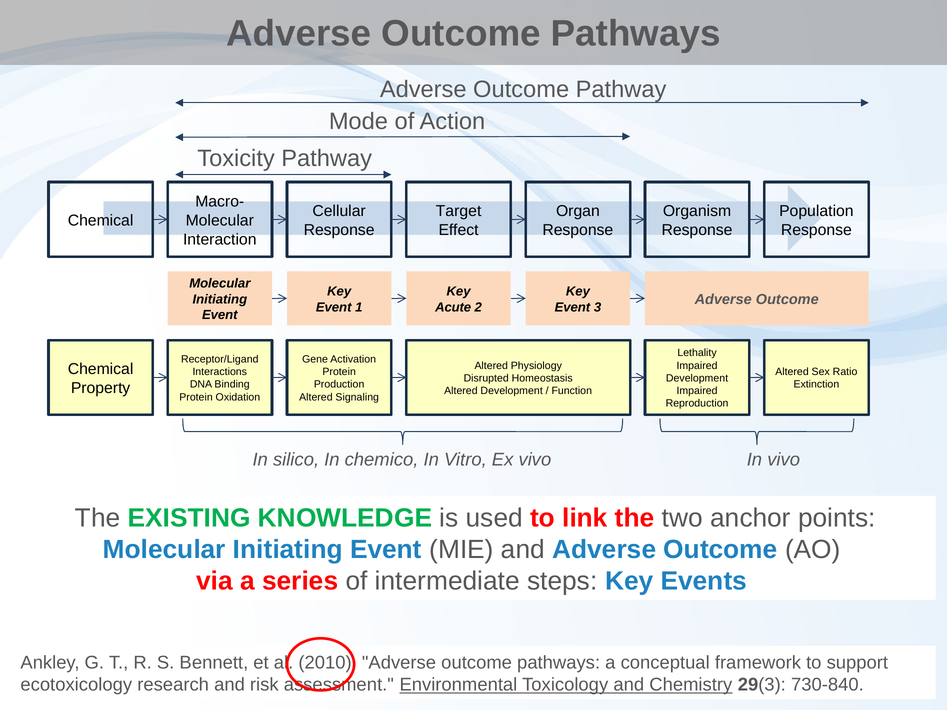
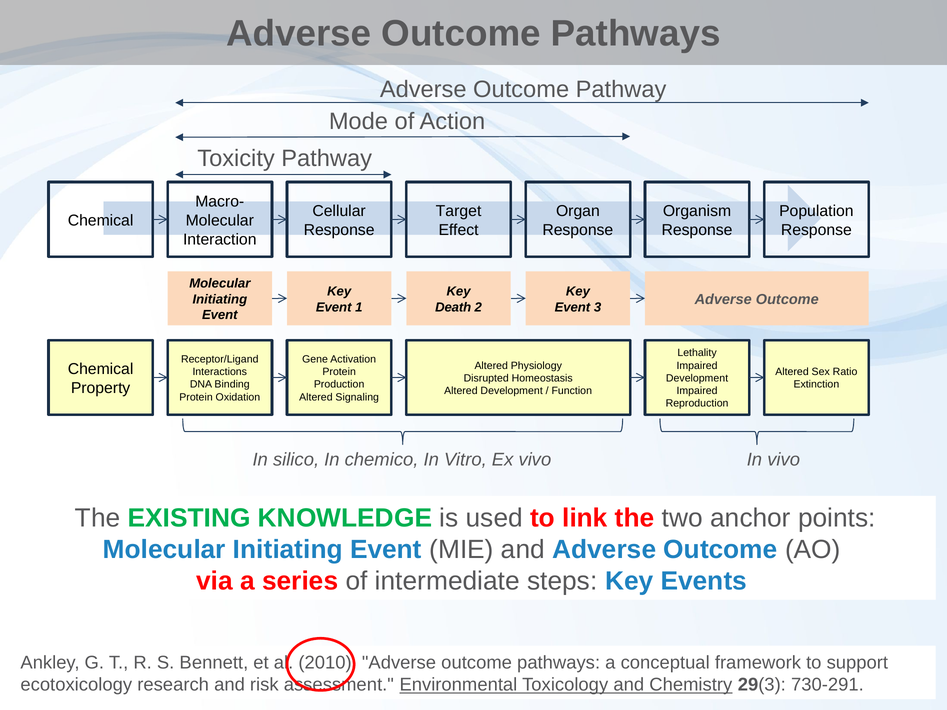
Acute: Acute -> Death
730-840: 730-840 -> 730-291
